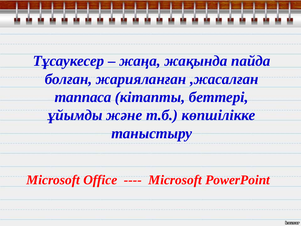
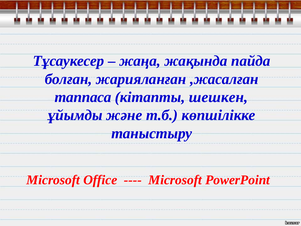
беттері: беттері -> шешкен
